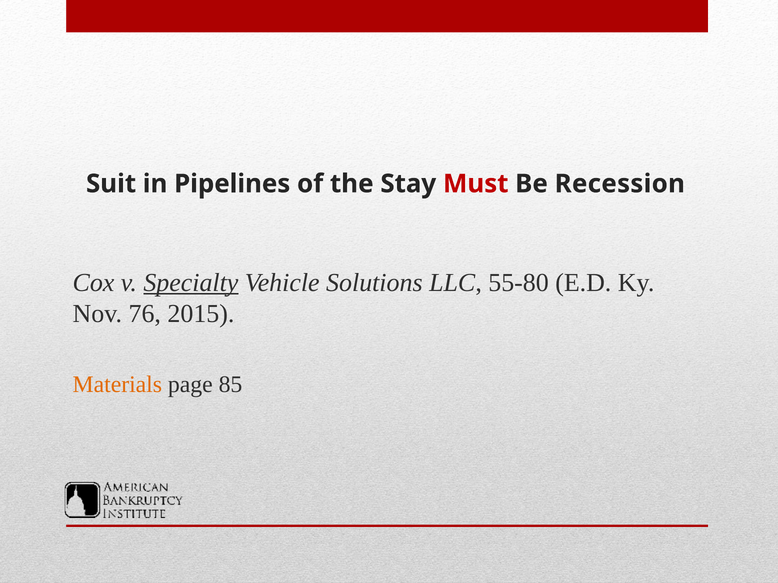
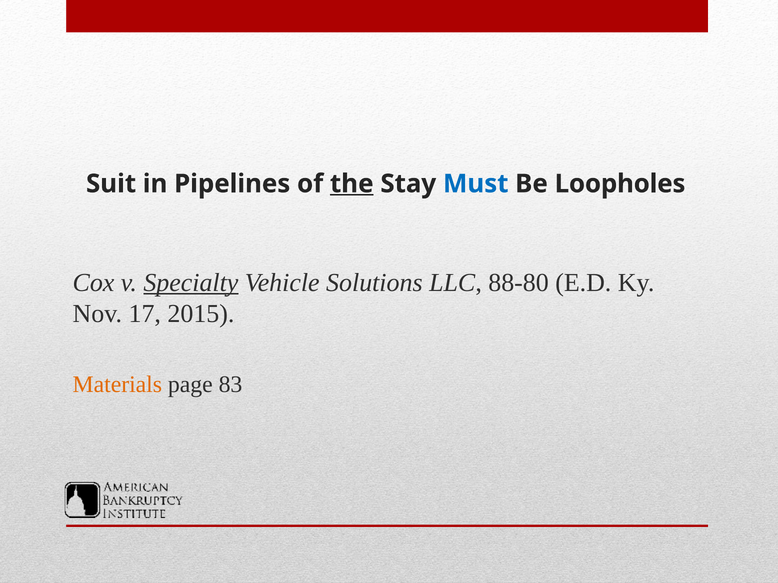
the underline: none -> present
Must colour: red -> blue
Recession: Recession -> Loopholes
55-80: 55-80 -> 88-80
76: 76 -> 17
85: 85 -> 83
